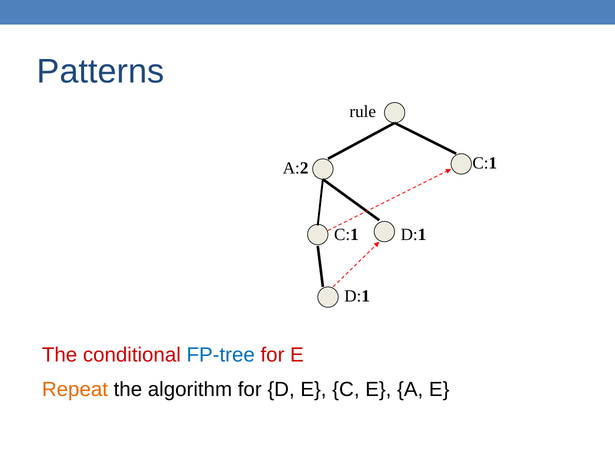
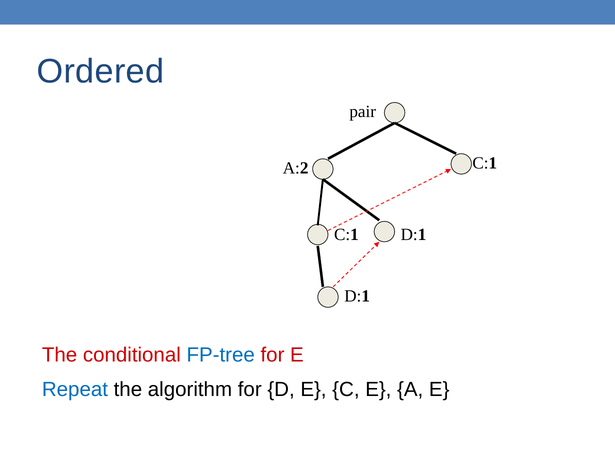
Patterns: Patterns -> Ordered
rule: rule -> pair
Repeat colour: orange -> blue
